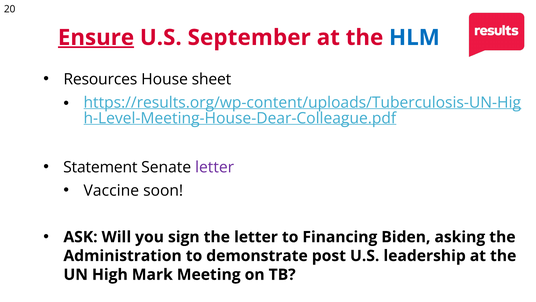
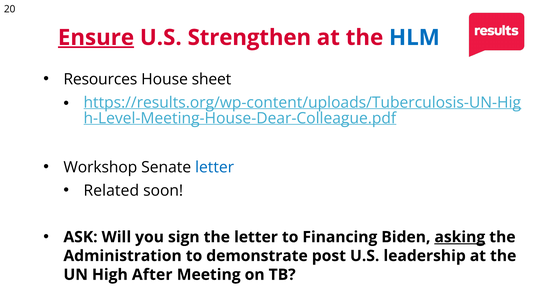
September: September -> Strengthen
Statement: Statement -> Workshop
letter at (215, 167) colour: purple -> blue
Vaccine: Vaccine -> Related
asking underline: none -> present
Mark: Mark -> After
